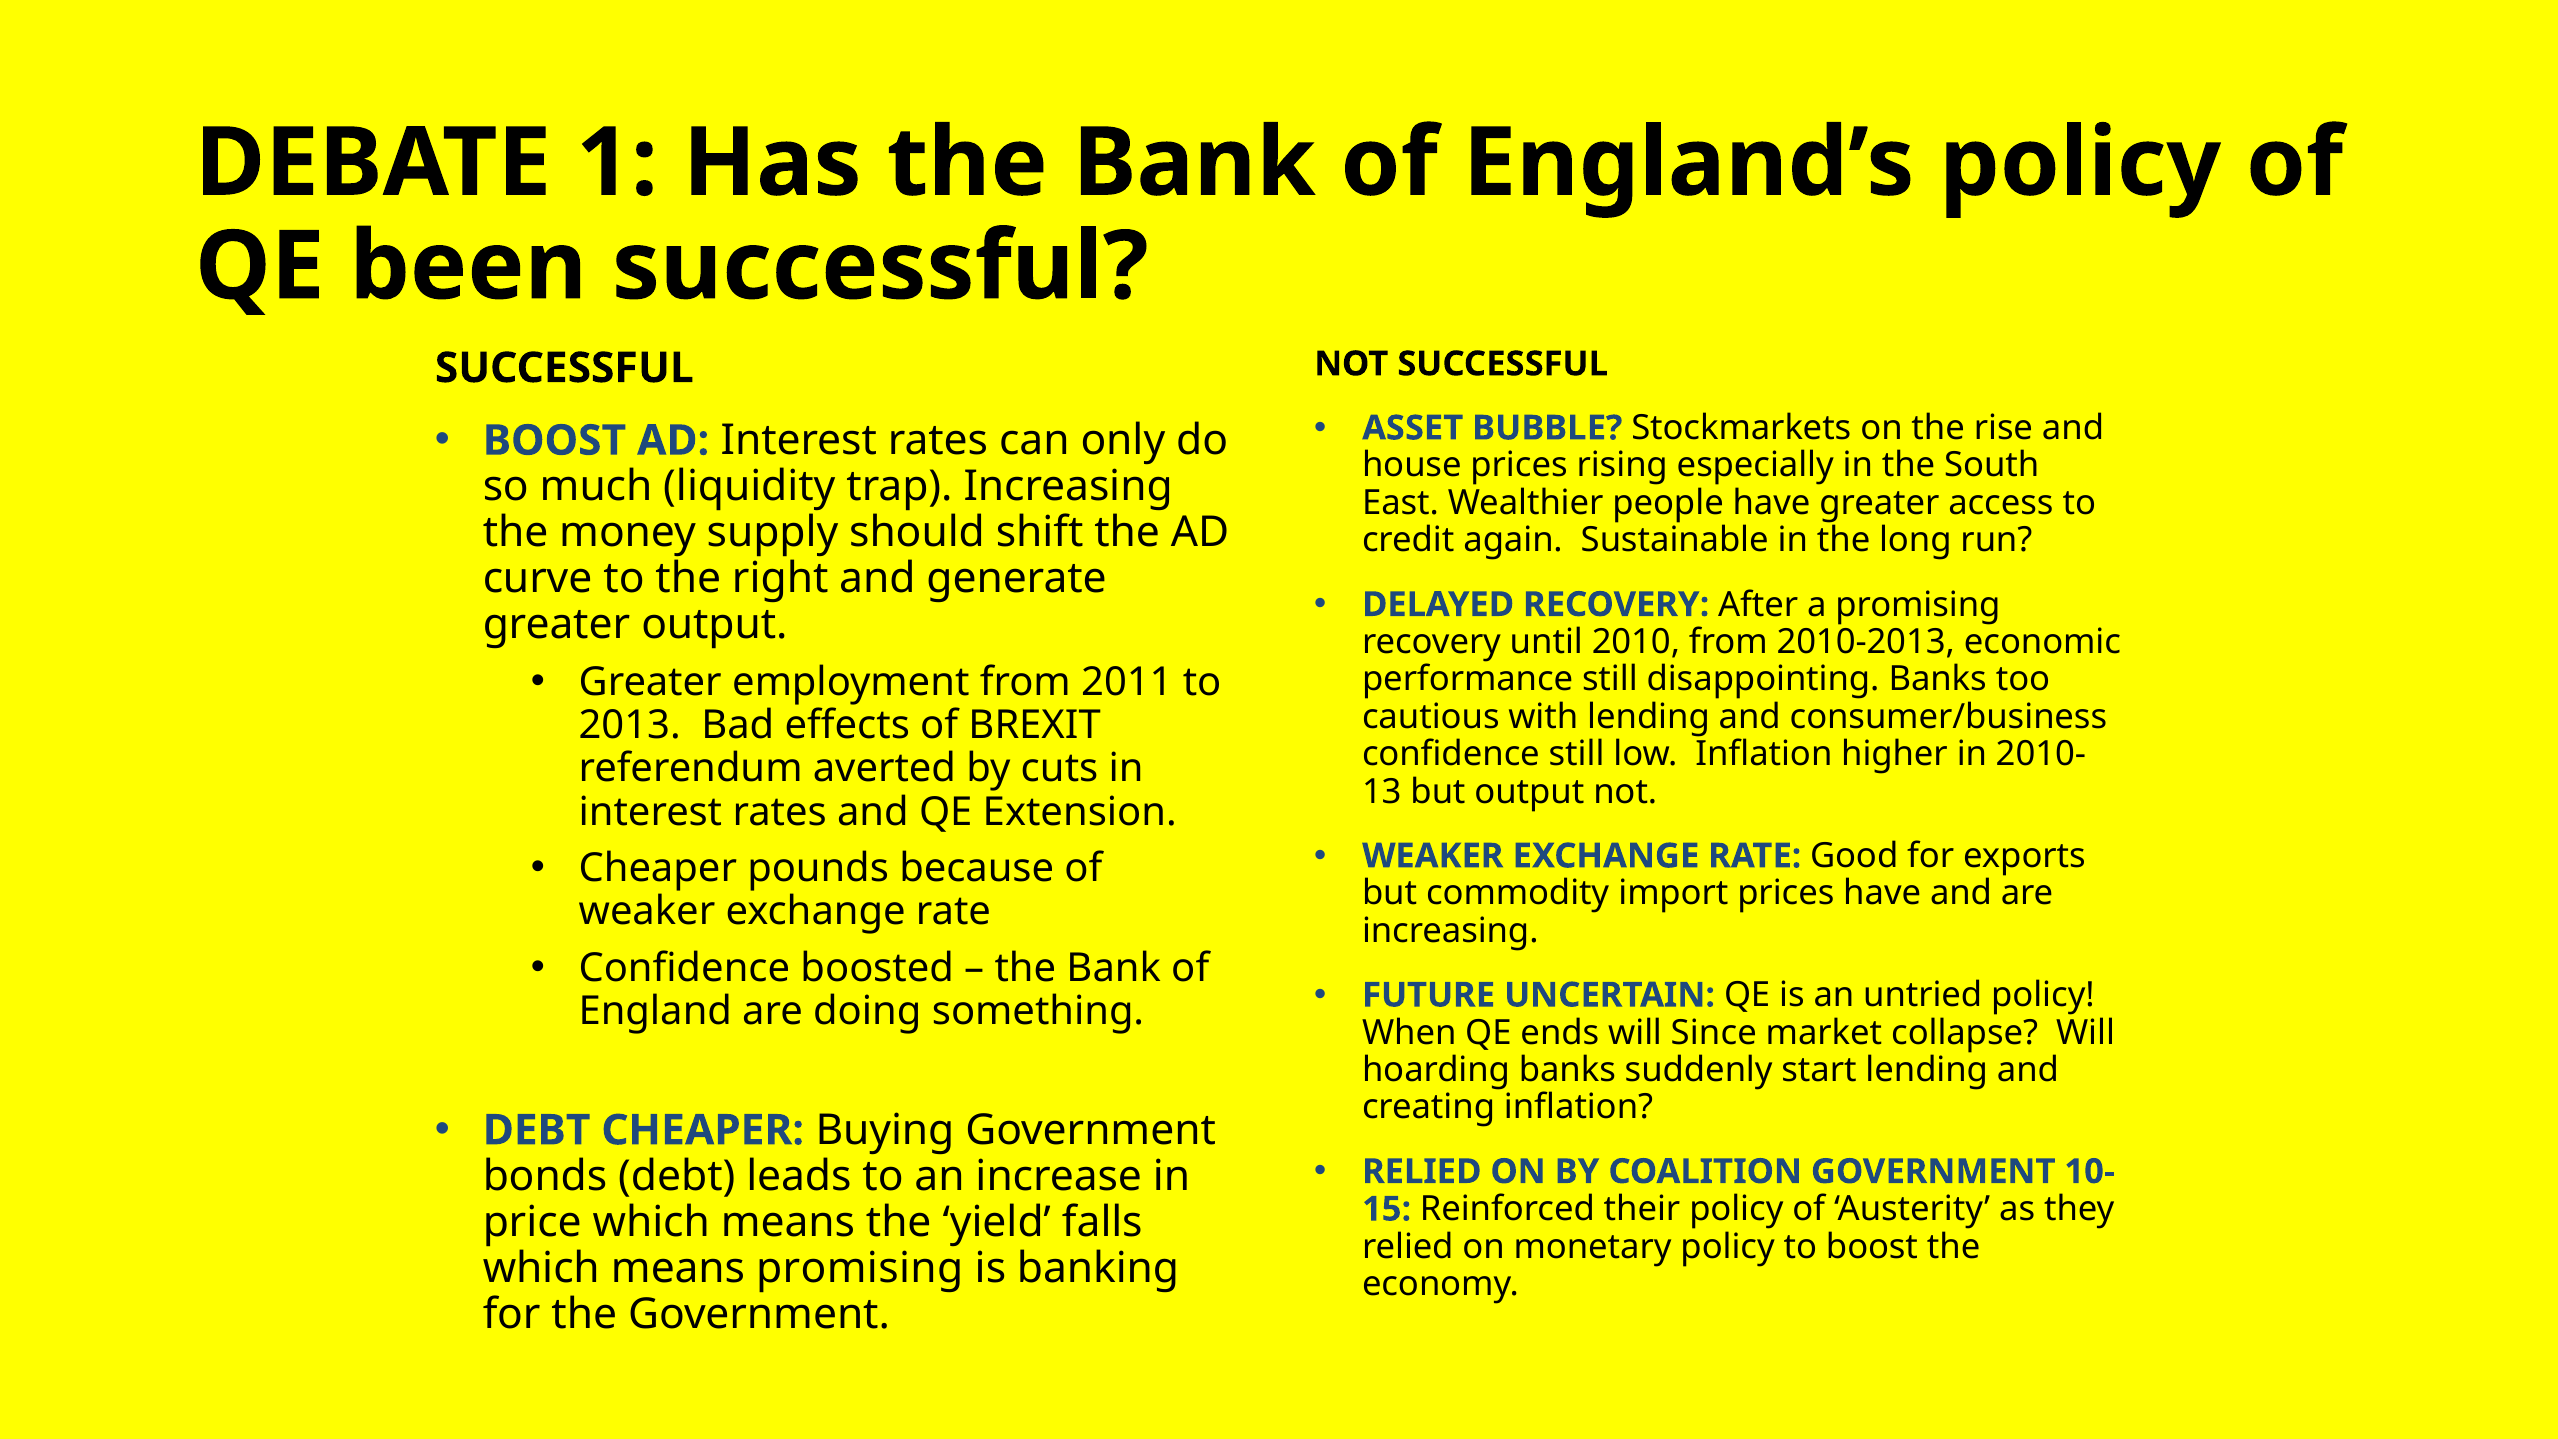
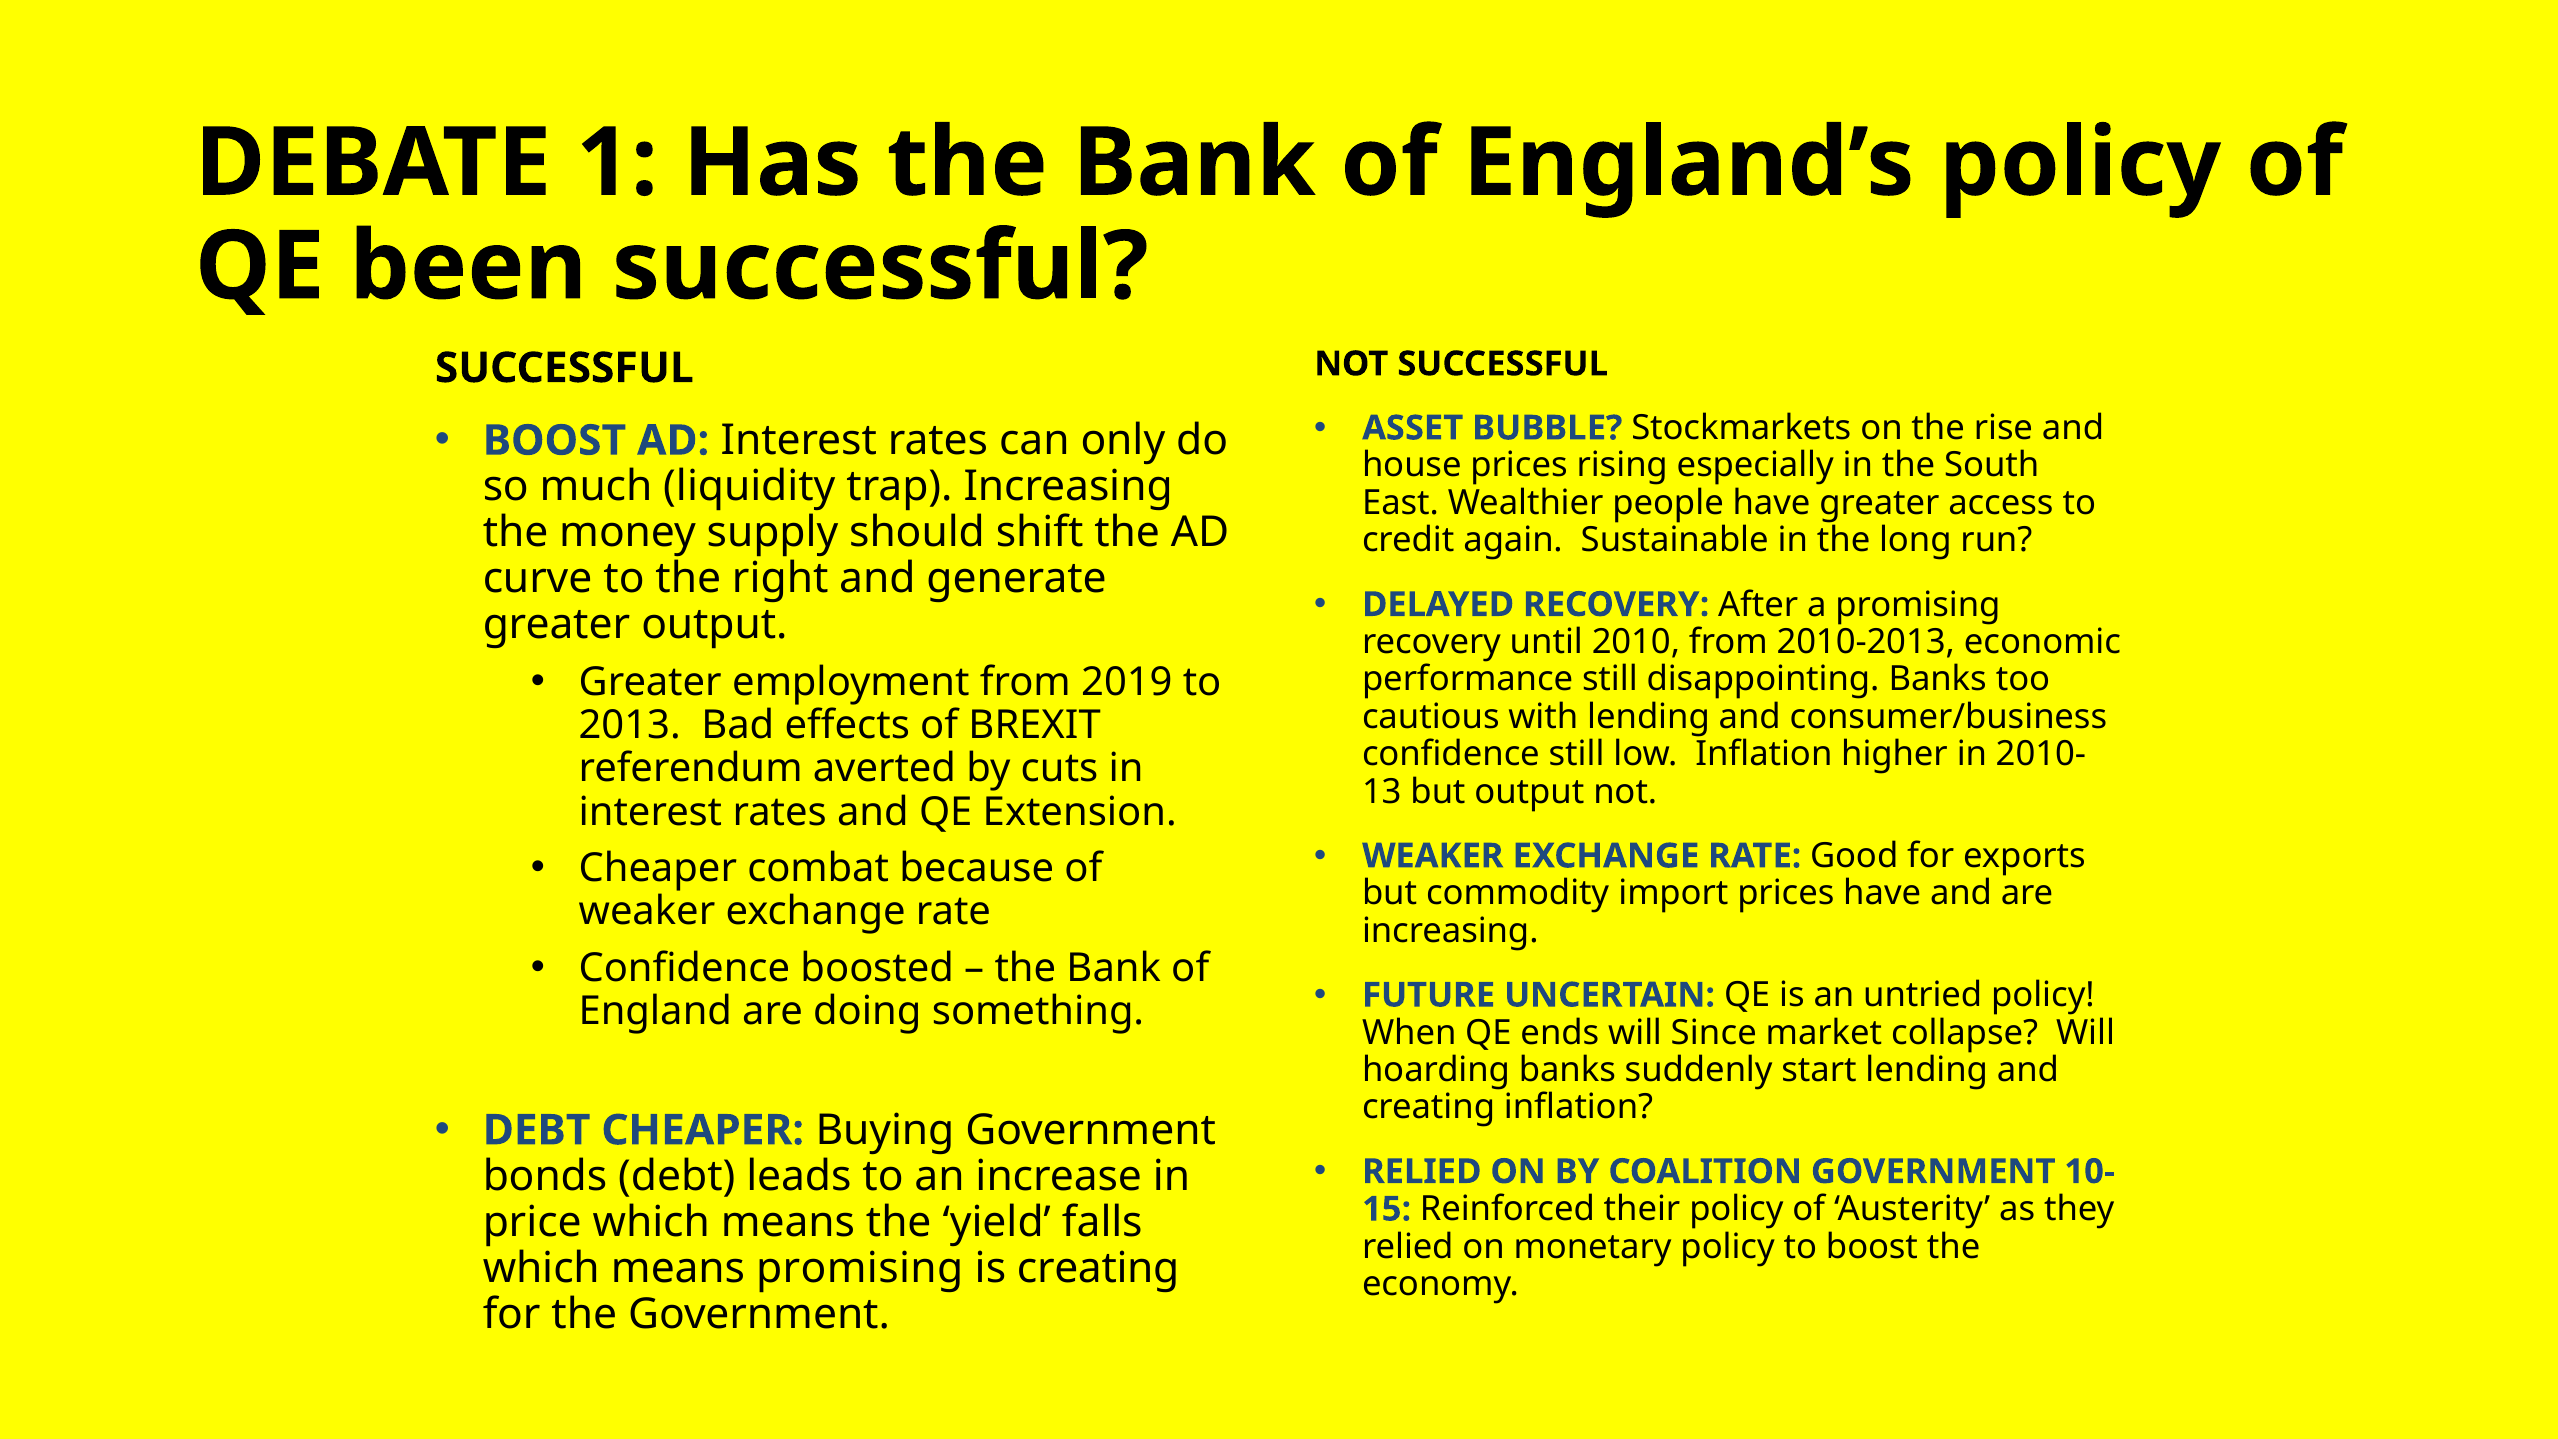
2011: 2011 -> 2019
pounds: pounds -> combat
is banking: banking -> creating
